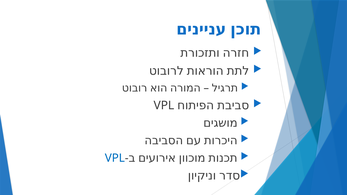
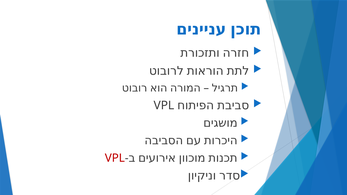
VPL at (115, 158) colour: blue -> red
